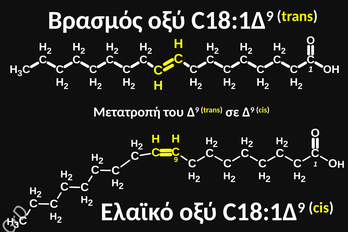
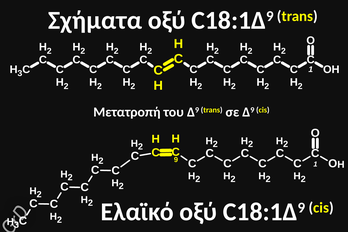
Βρασμός: Βρασμός -> Σχήματα
